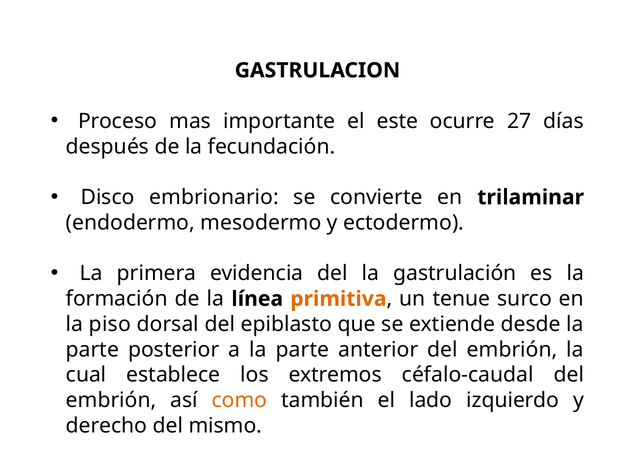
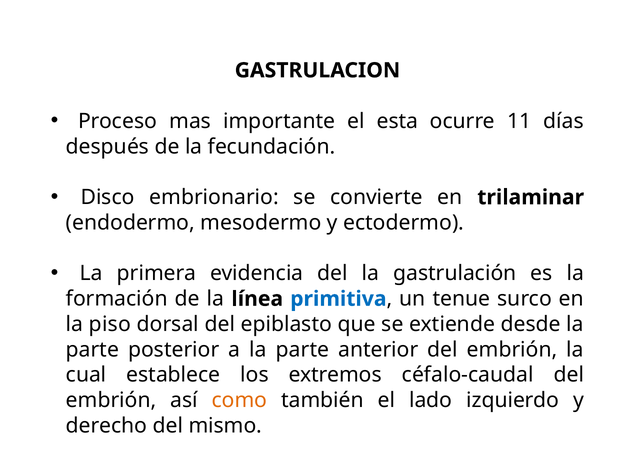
este: este -> esta
27: 27 -> 11
primitiva colour: orange -> blue
